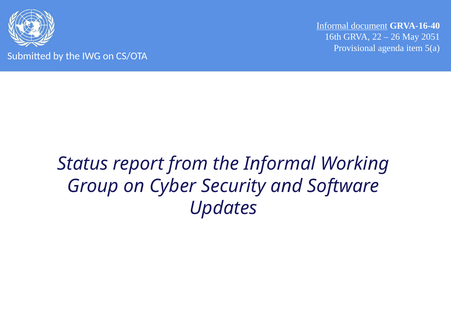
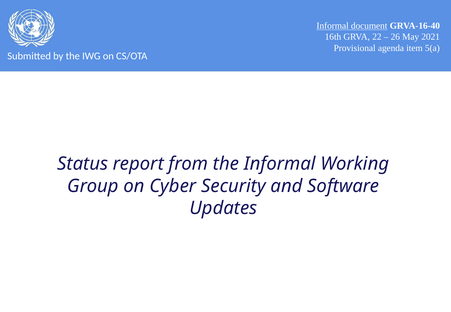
2051: 2051 -> 2021
